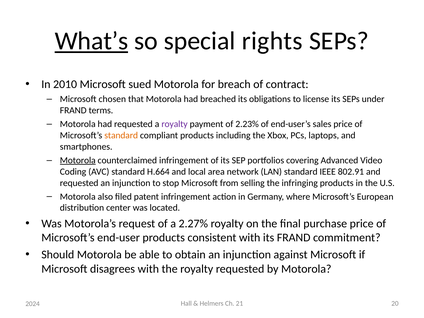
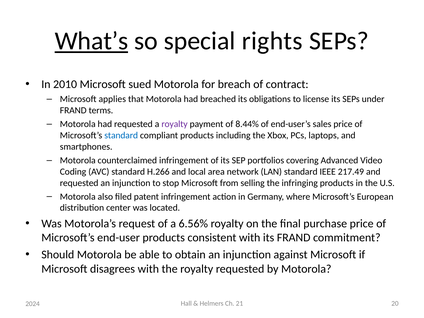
chosen: chosen -> applies
2.23%: 2.23% -> 8.44%
standard at (121, 135) colour: orange -> blue
Motorola at (78, 160) underline: present -> none
H.664: H.664 -> H.266
802.91: 802.91 -> 217.49
2.27%: 2.27% -> 6.56%
